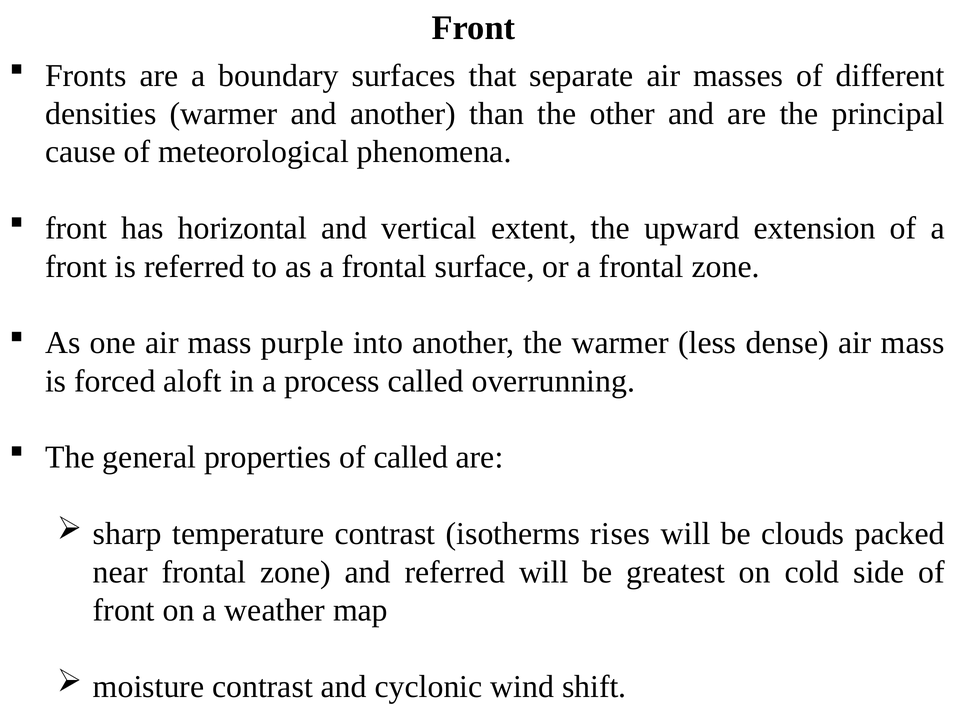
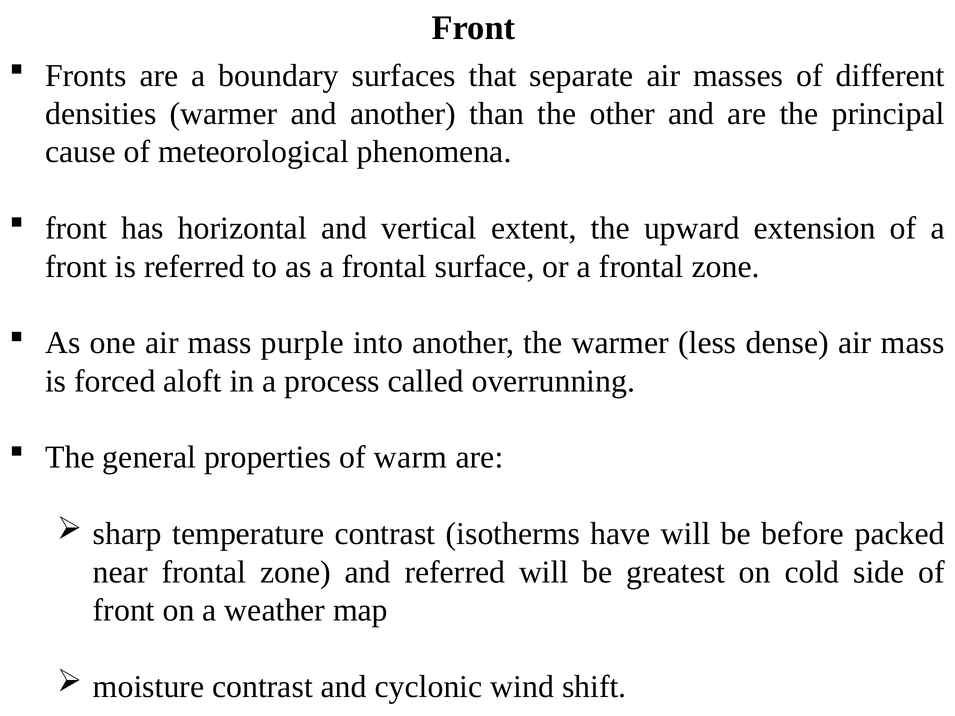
of called: called -> warm
rises: rises -> have
clouds: clouds -> before
